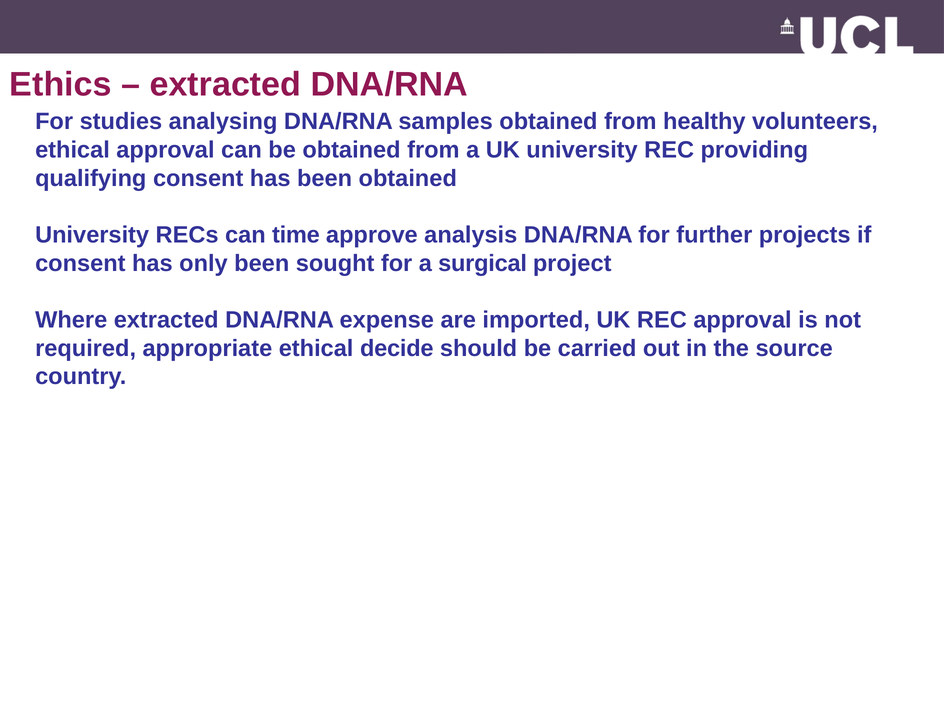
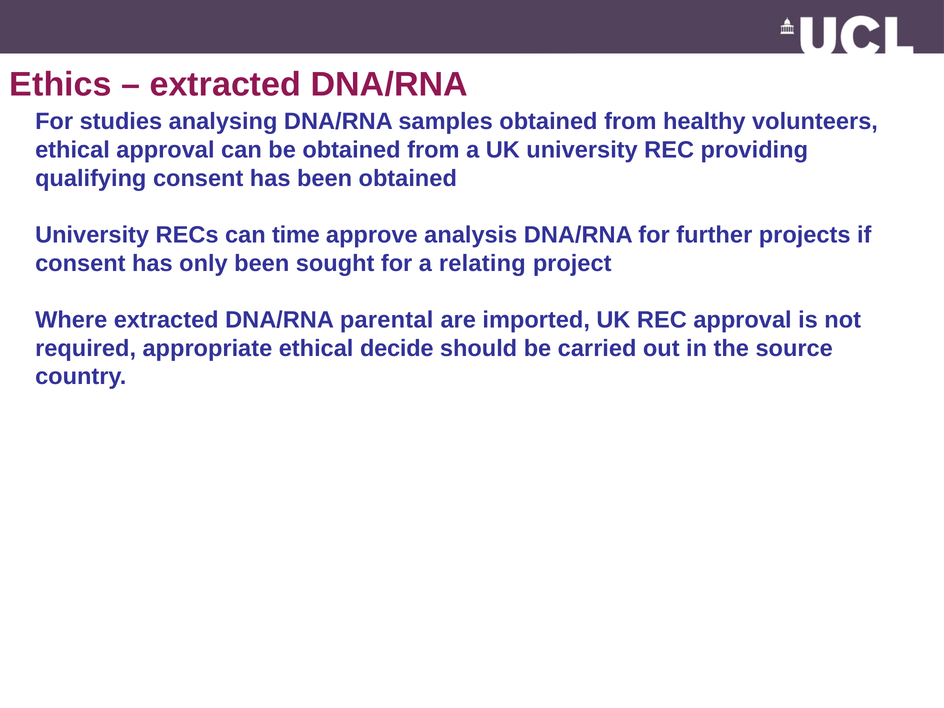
surgical: surgical -> relating
expense: expense -> parental
